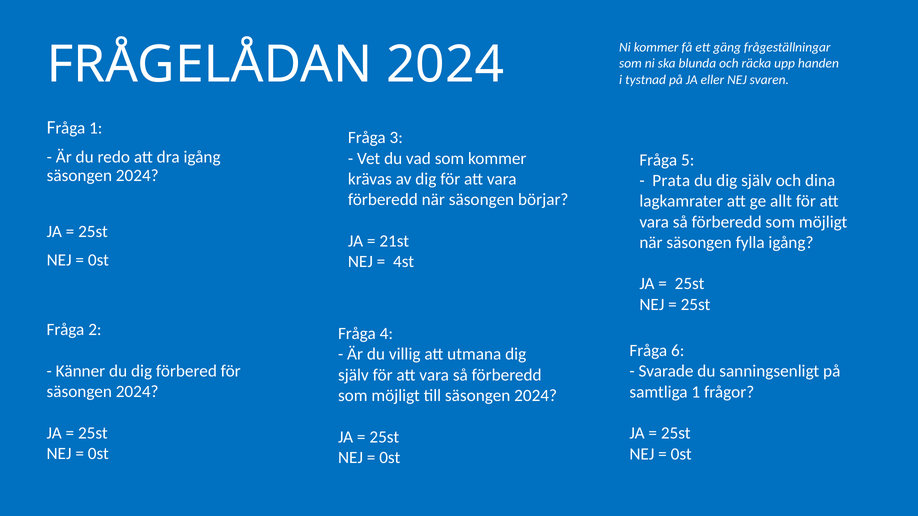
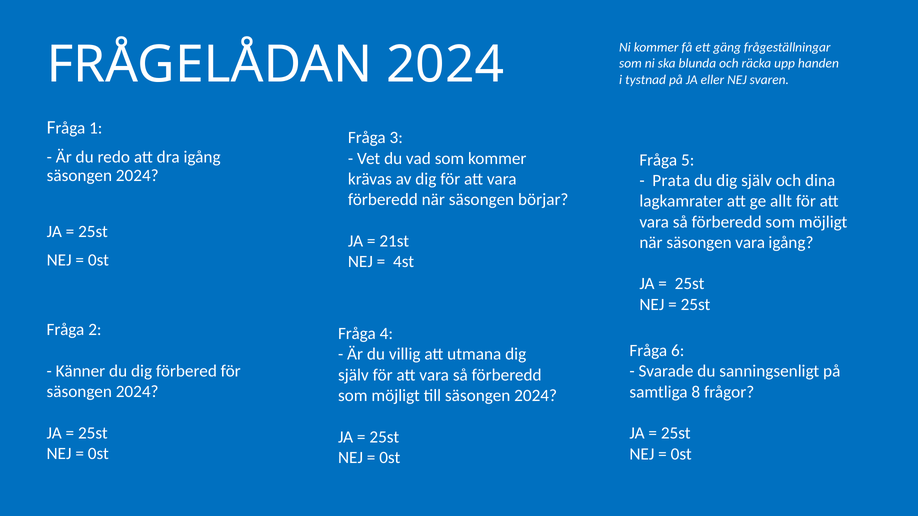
säsongen fylla: fylla -> vara
samtliga 1: 1 -> 8
